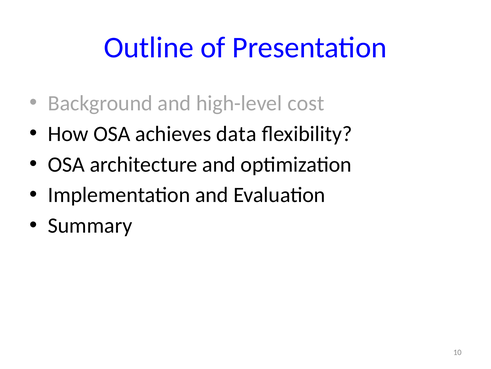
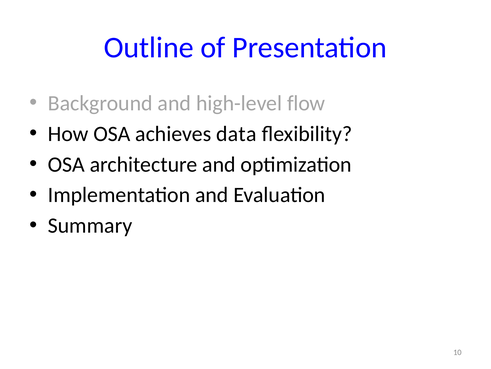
cost: cost -> flow
